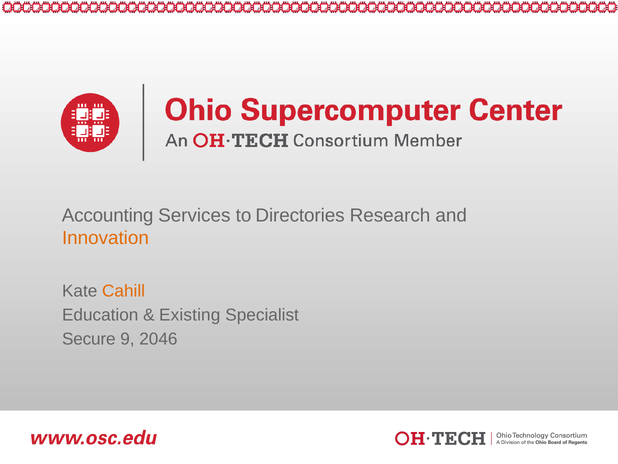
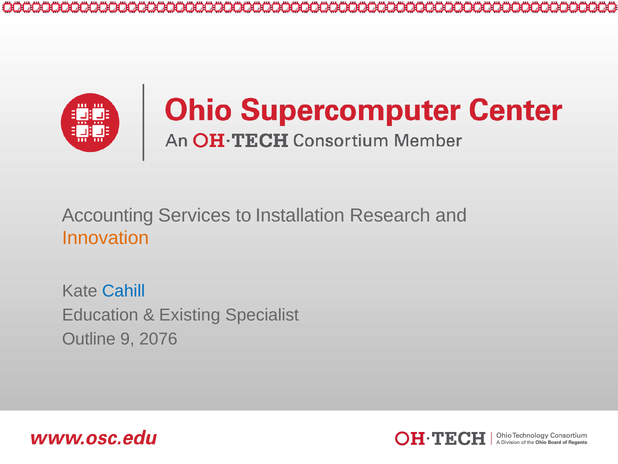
Directories: Directories -> Installation
Cahill colour: orange -> blue
Secure: Secure -> Outline
2046: 2046 -> 2076
